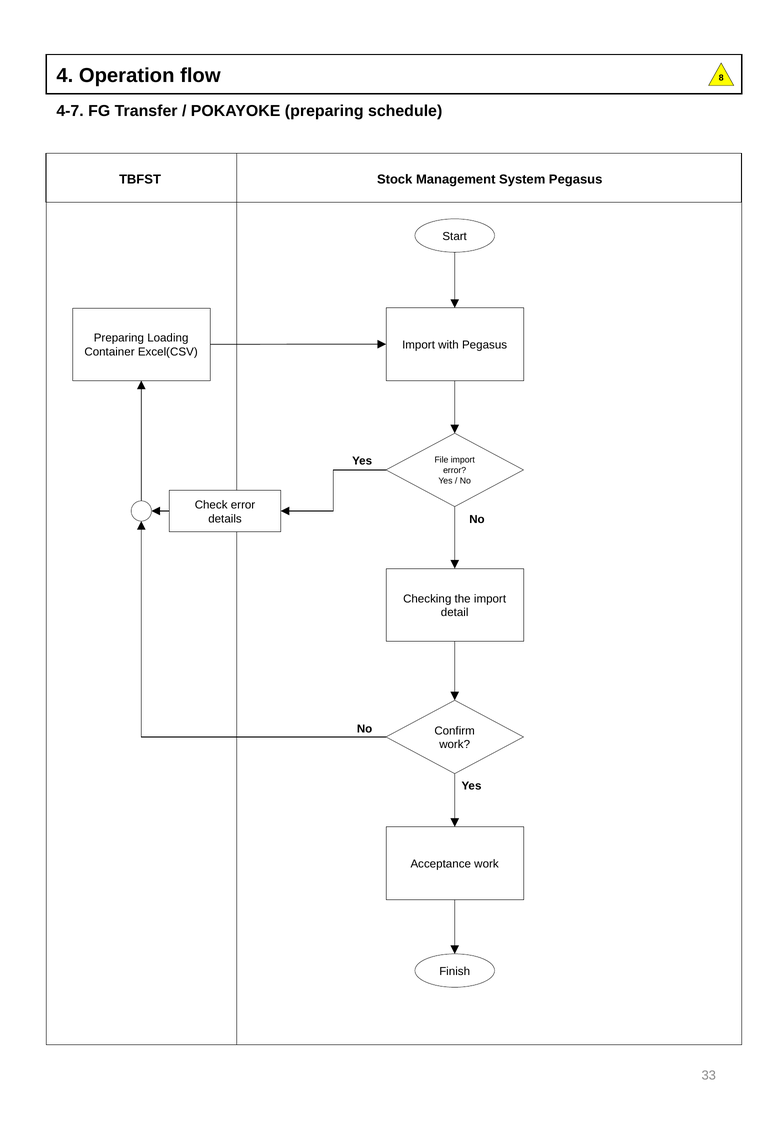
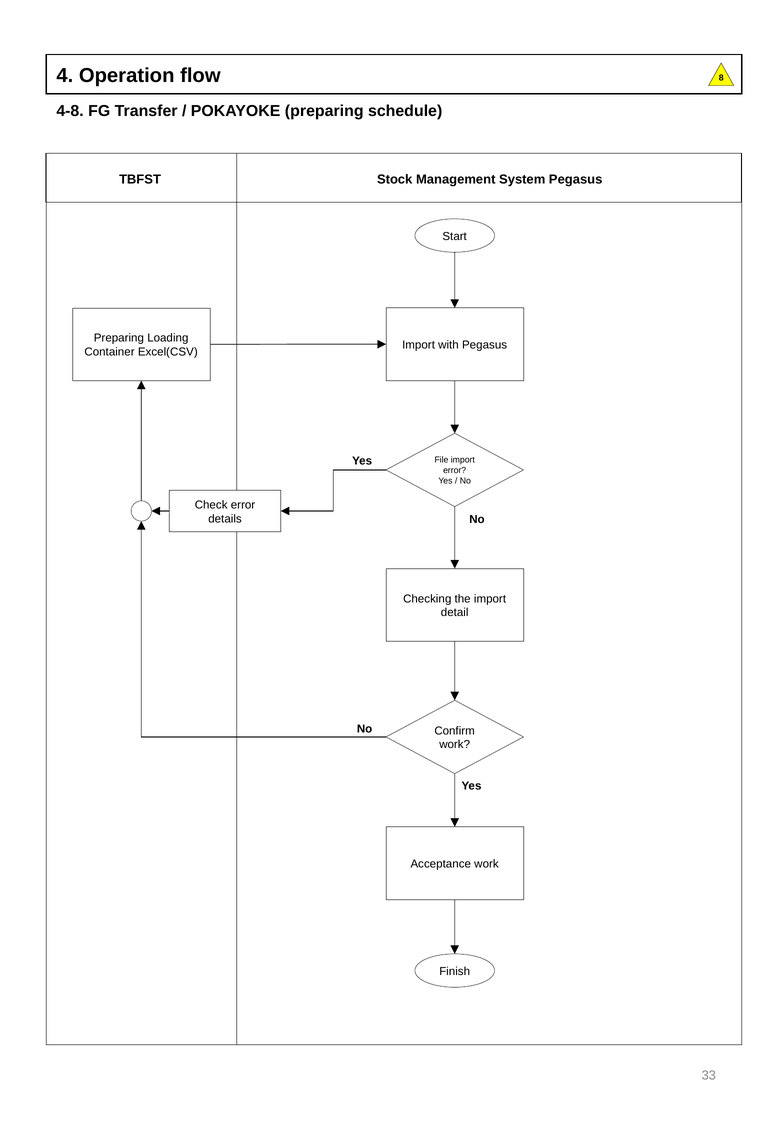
4-7: 4-7 -> 4-8
